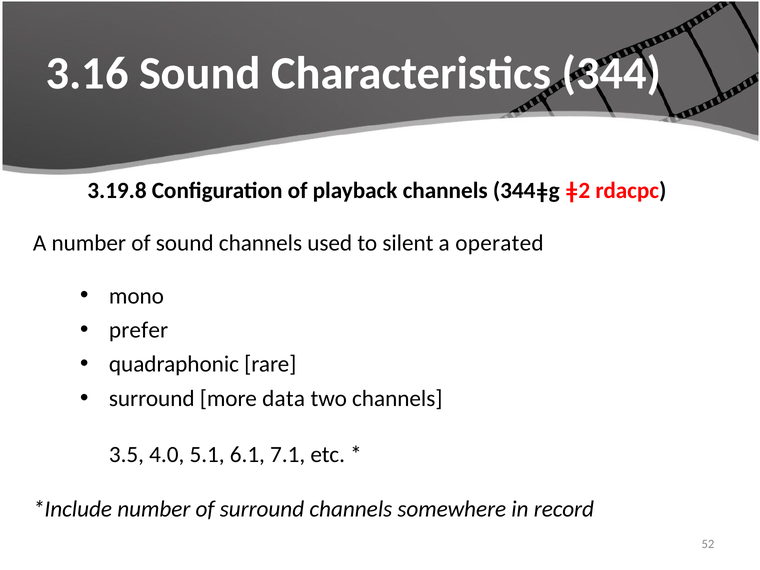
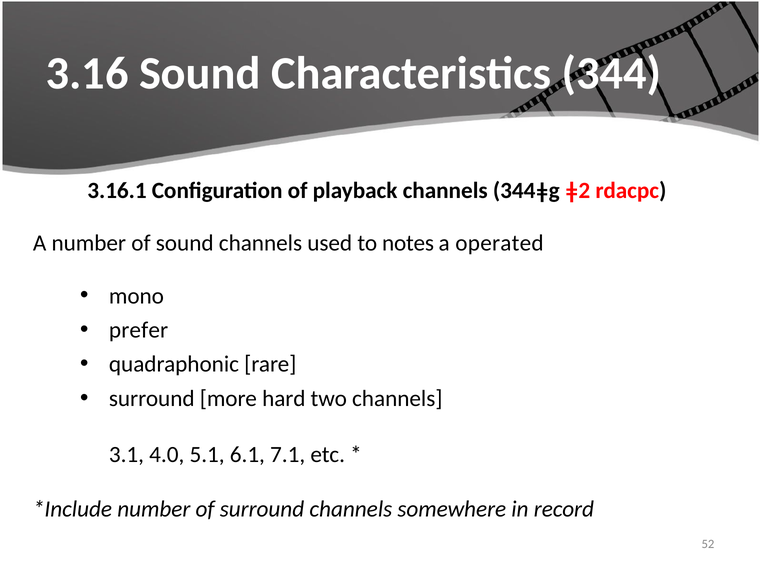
3.19.8: 3.19.8 -> 3.16.1
silent: silent -> notes
data: data -> hard
3.5: 3.5 -> 3.1
